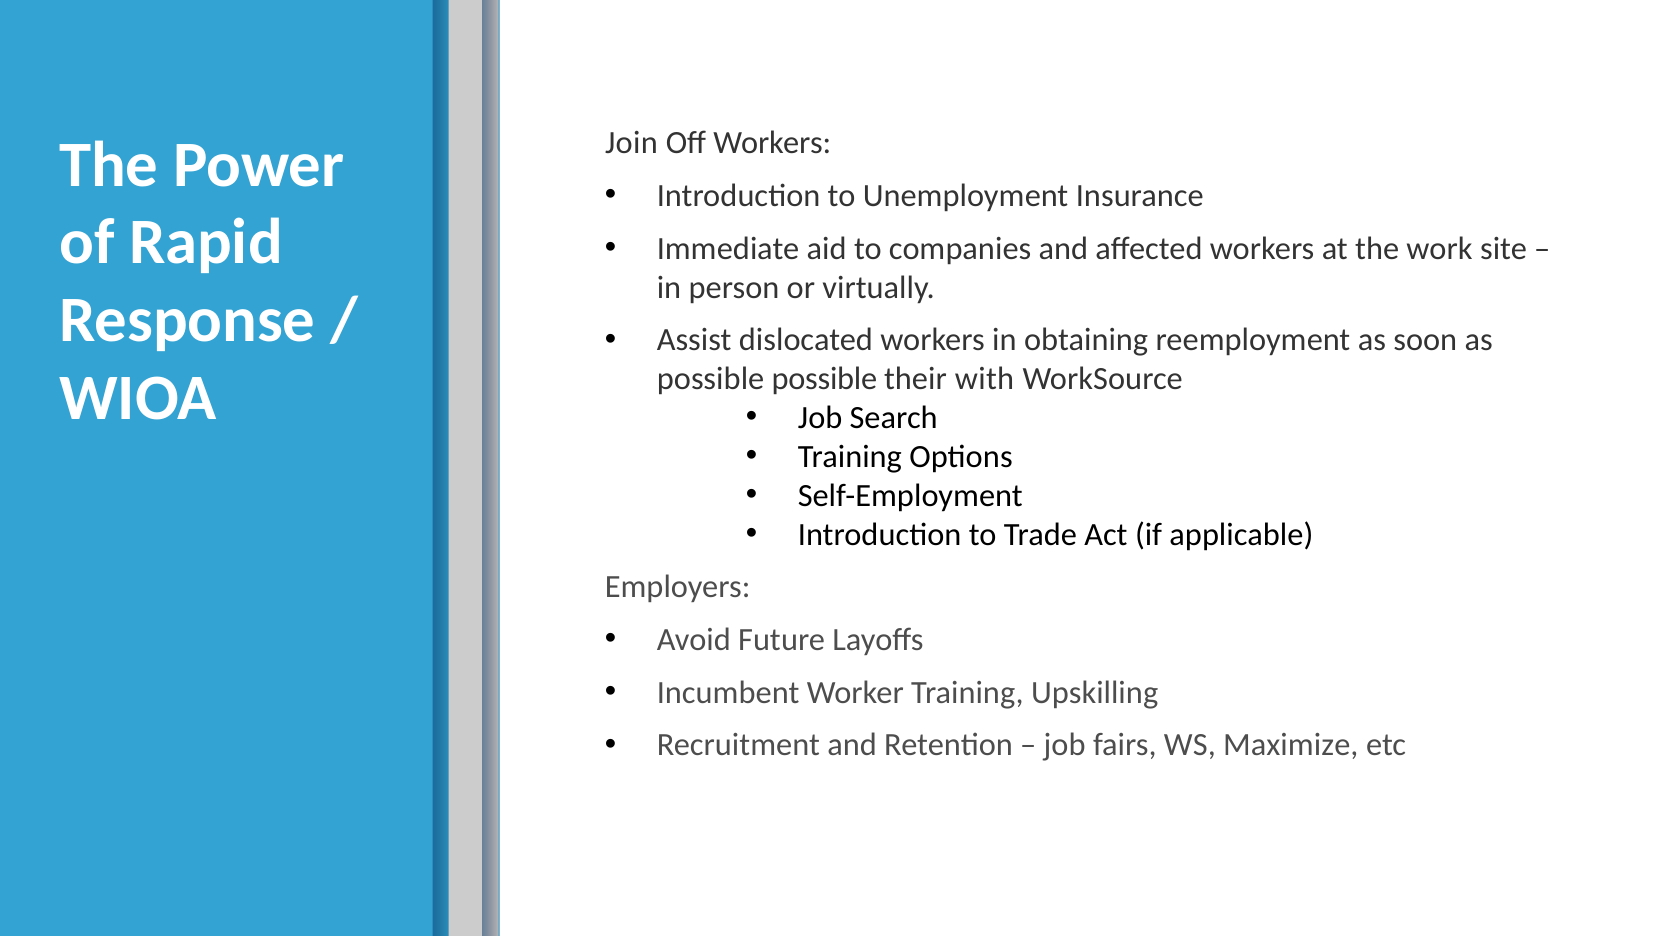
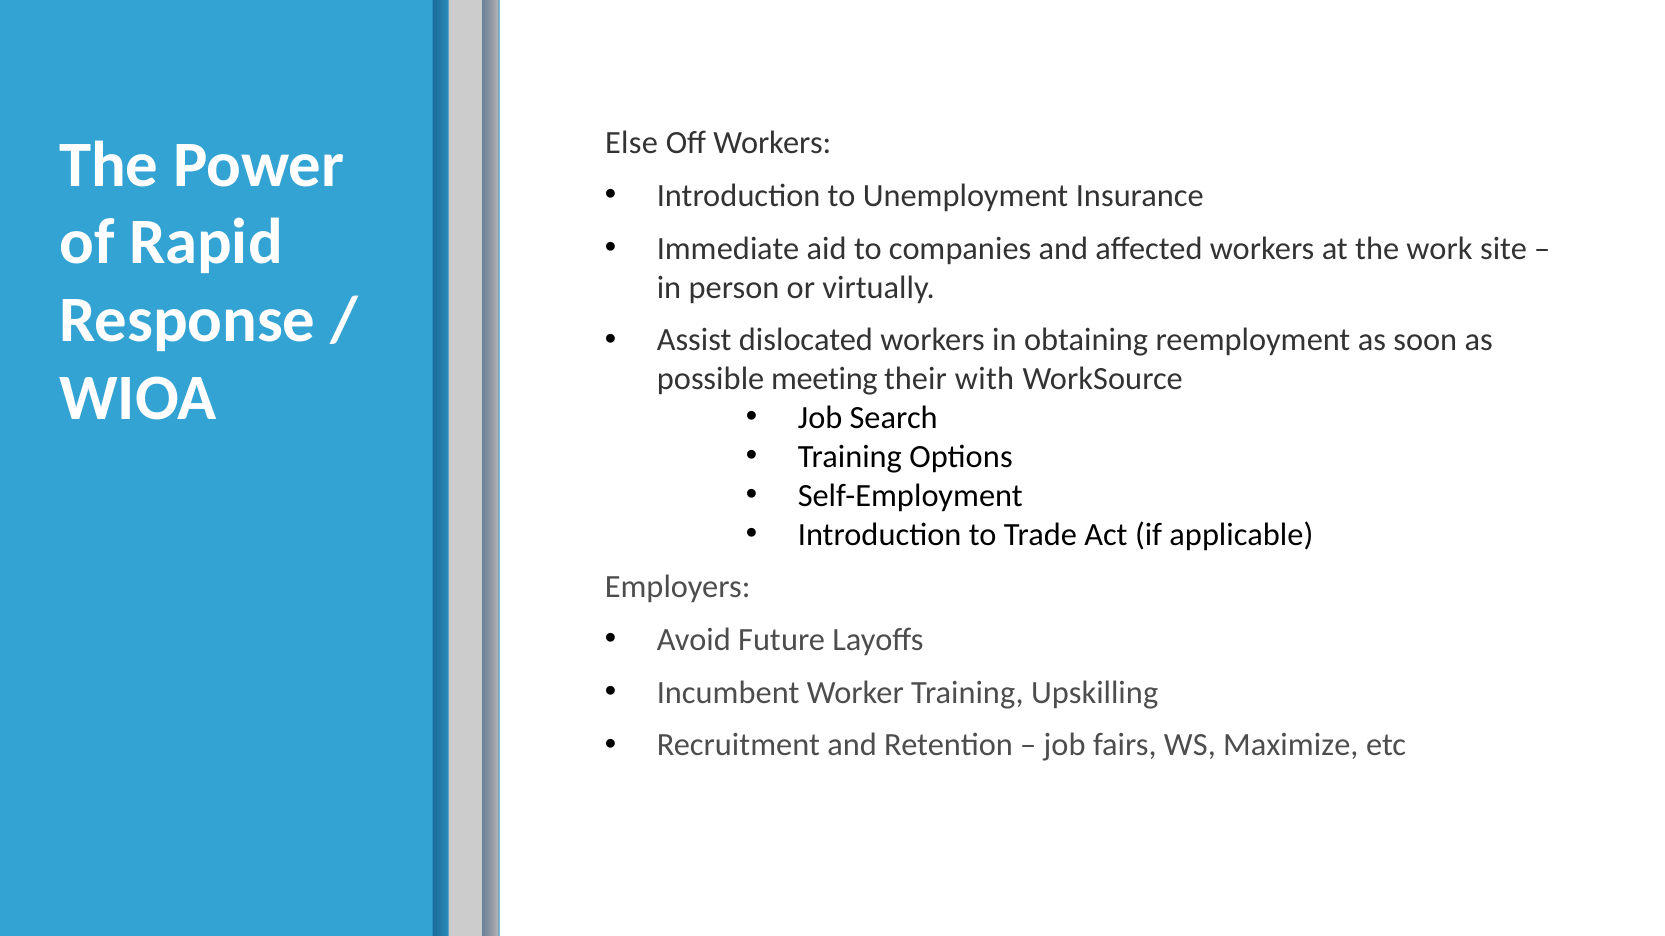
Join: Join -> Else
possible possible: possible -> meeting
